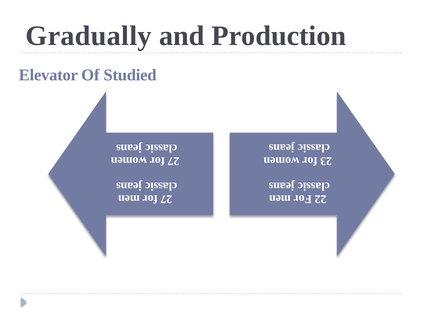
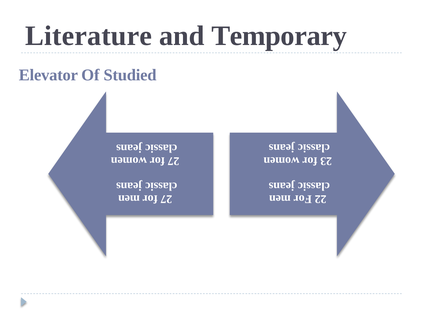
Gradually: Gradually -> Literature
Production: Production -> Temporary
